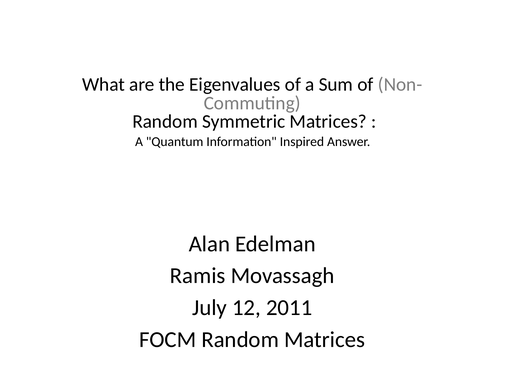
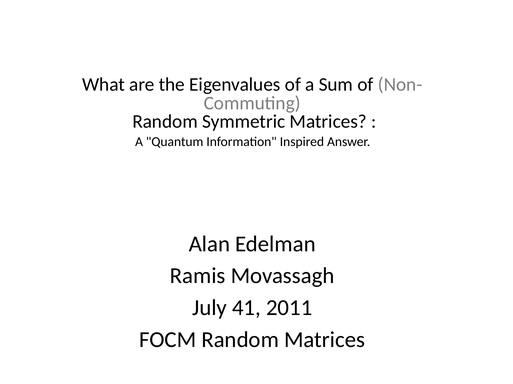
12: 12 -> 41
